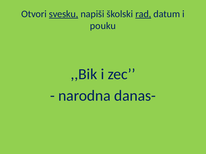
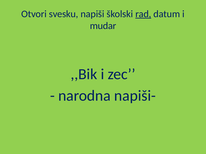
svesku underline: present -> none
pouku: pouku -> mudar
danas-: danas- -> napiši-
